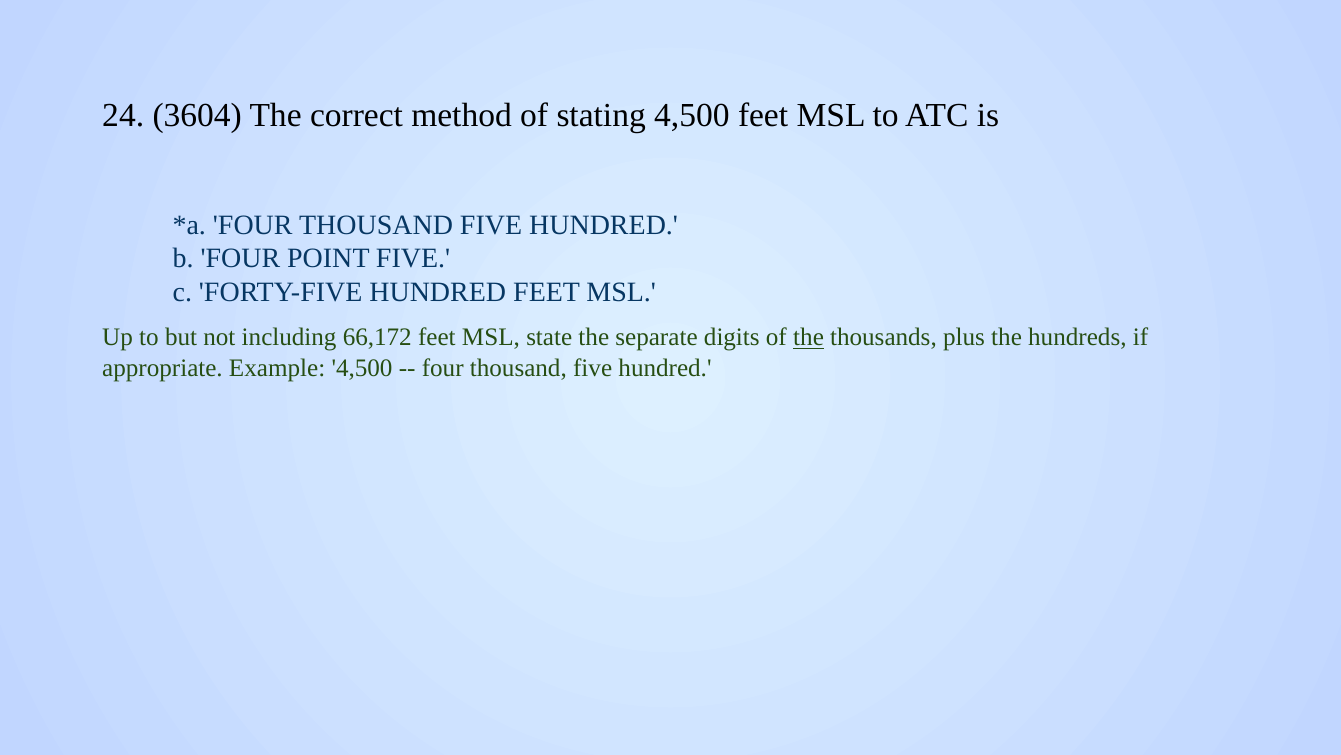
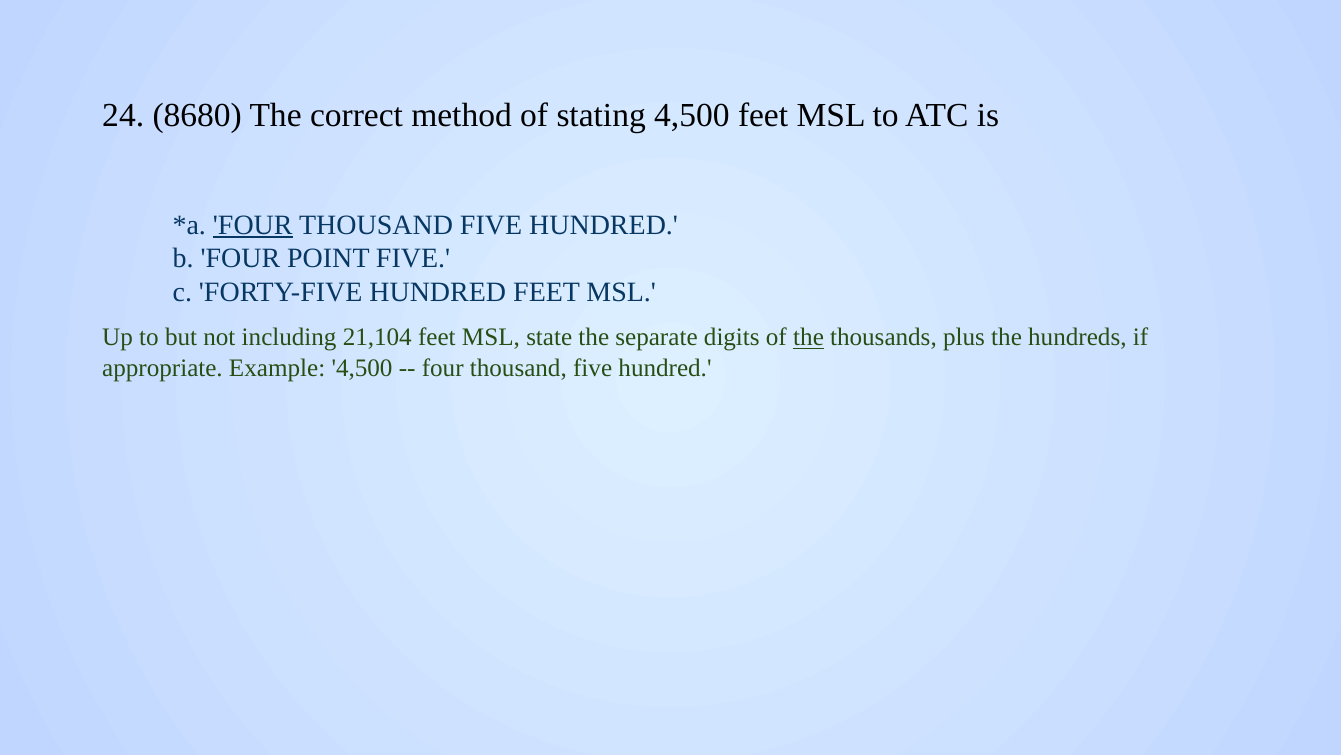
3604: 3604 -> 8680
FOUR at (253, 225) underline: none -> present
66,172: 66,172 -> 21,104
